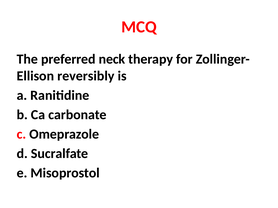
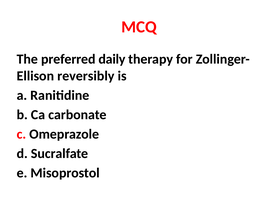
neck: neck -> daily
